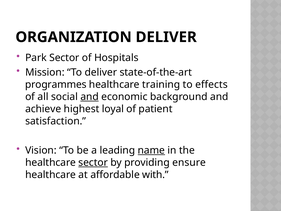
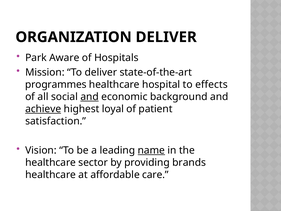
Park Sector: Sector -> Aware
training: training -> hospital
achieve underline: none -> present
sector at (93, 162) underline: present -> none
ensure: ensure -> brands
with: with -> care
